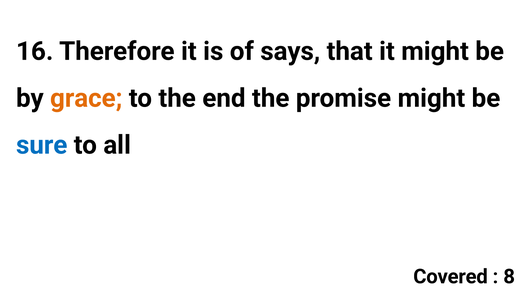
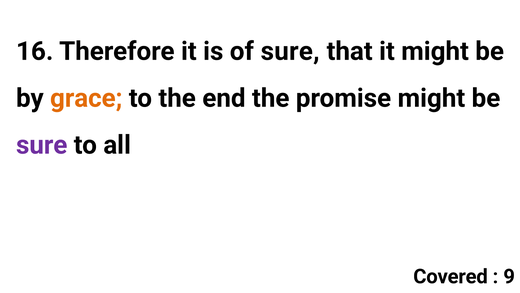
of says: says -> sure
sure at (42, 145) colour: blue -> purple
8: 8 -> 9
